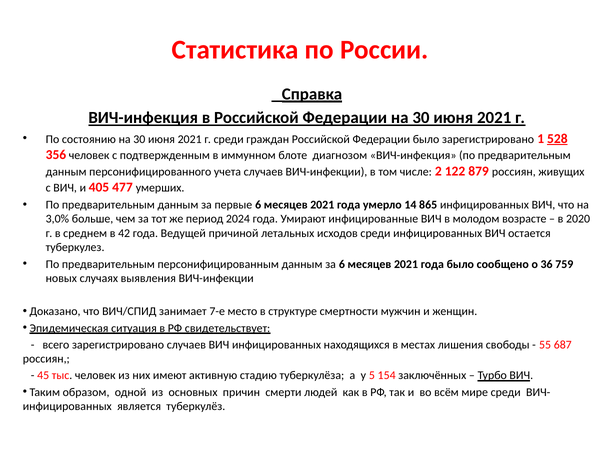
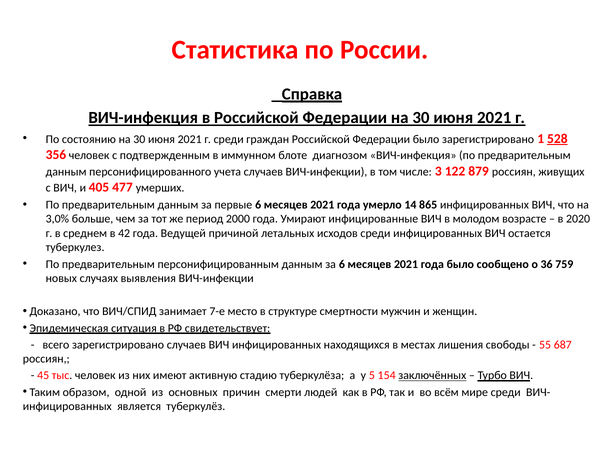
2: 2 -> 3
2024: 2024 -> 2000
заключённых underline: none -> present
